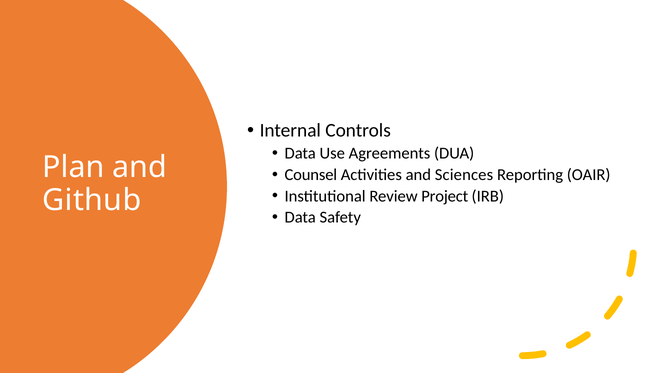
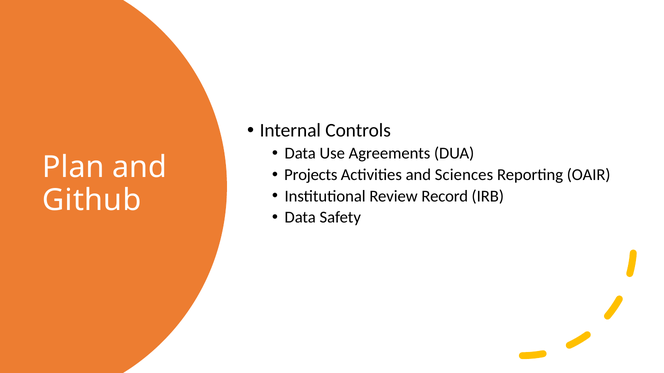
Counsel: Counsel -> Projects
Project: Project -> Record
